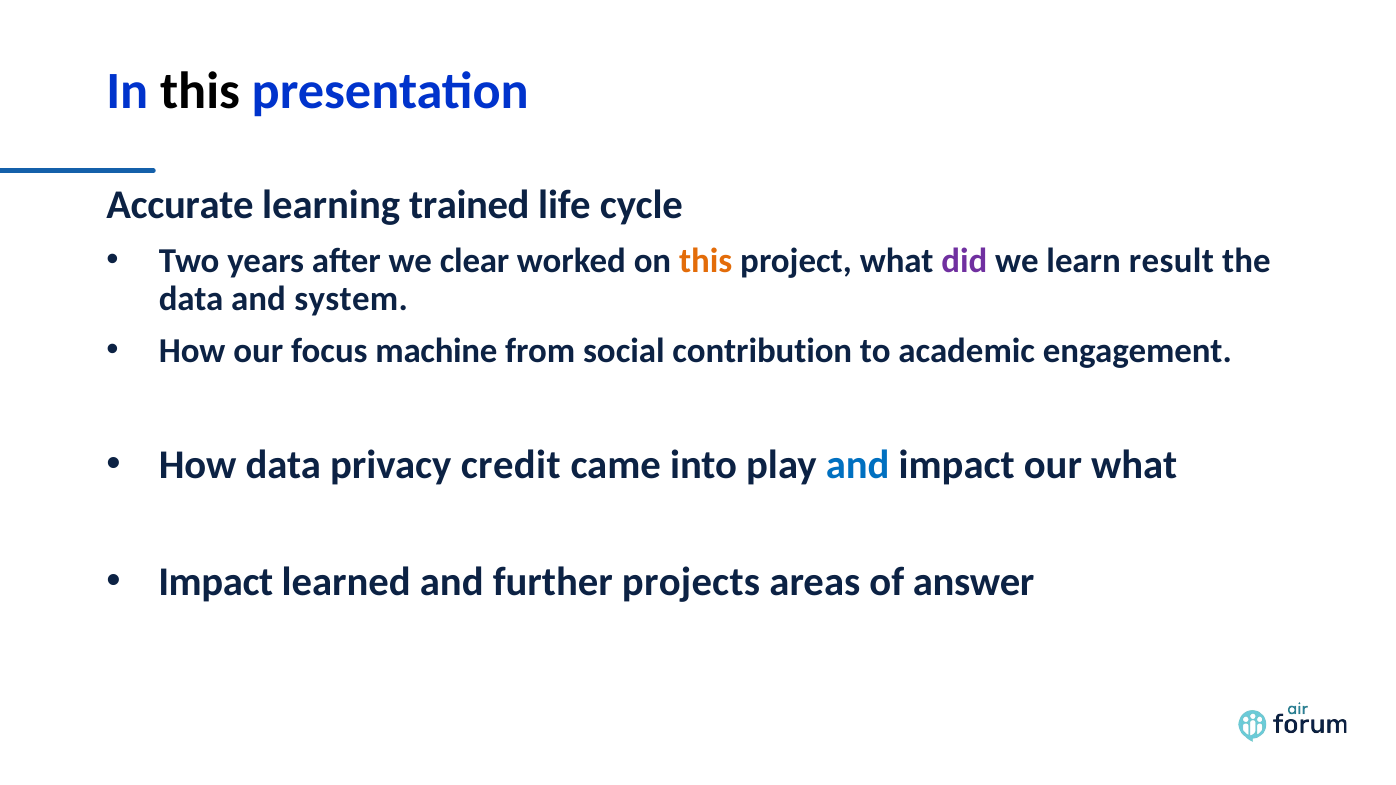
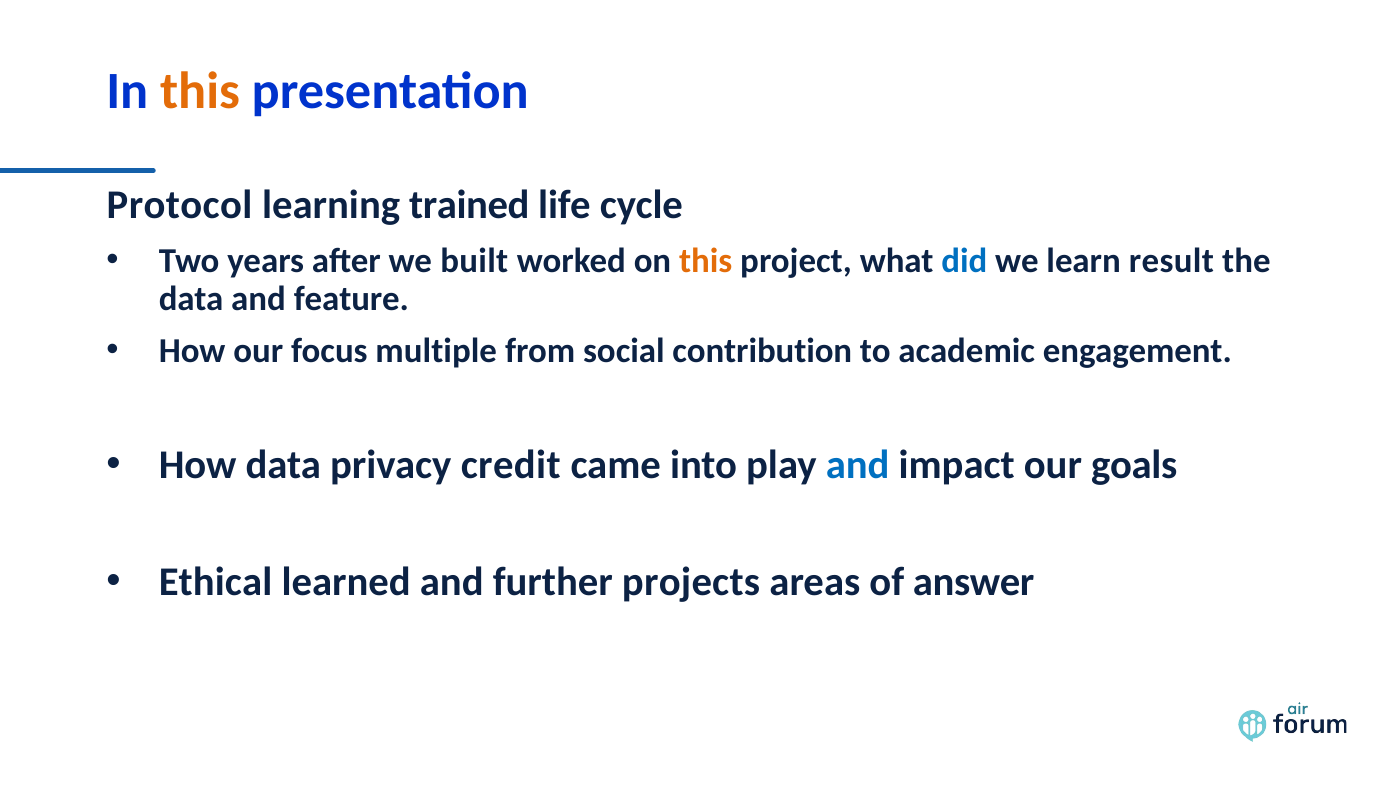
this at (200, 92) colour: black -> orange
Accurate: Accurate -> Protocol
clear: clear -> built
did colour: purple -> blue
system: system -> feature
machine: machine -> multiple
our what: what -> goals
Impact at (216, 582): Impact -> Ethical
